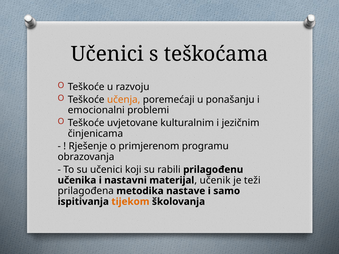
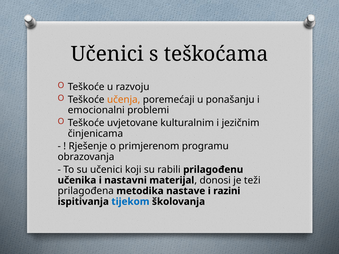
učenik: učenik -> donosi
samo: samo -> razini
tijekom colour: orange -> blue
